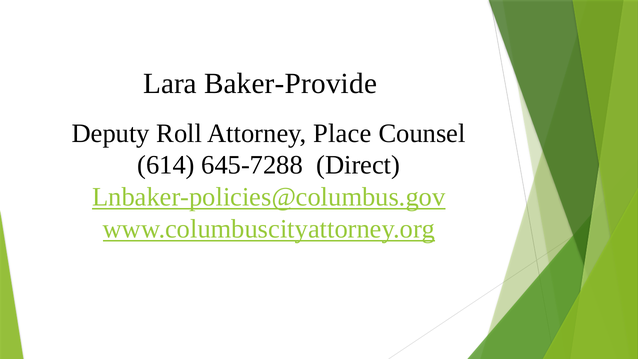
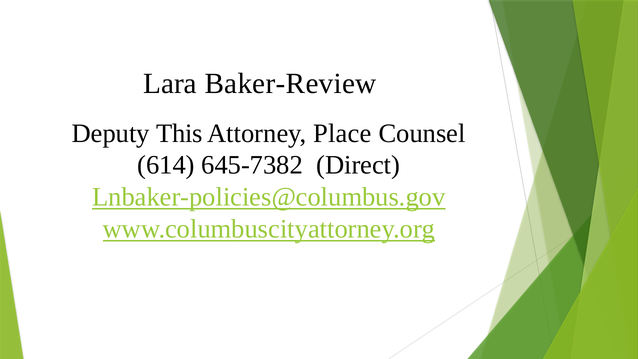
Baker-Provide: Baker-Provide -> Baker-Review
Roll: Roll -> This
645-7288: 645-7288 -> 645-7382
